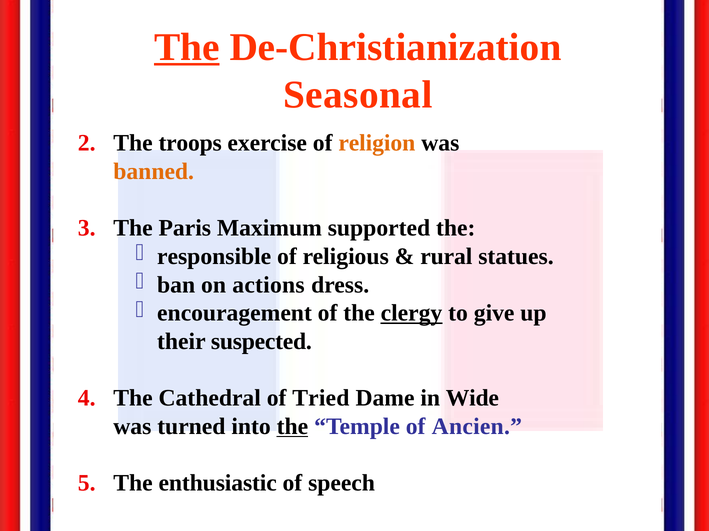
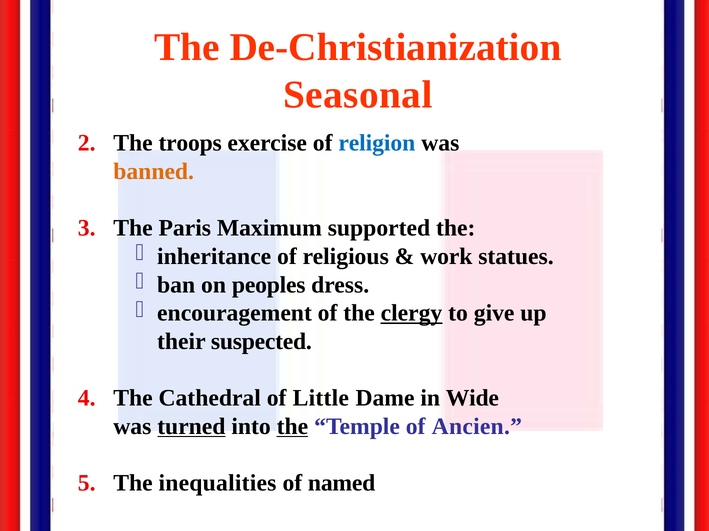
The at (187, 48) underline: present -> none
religion colour: orange -> blue
responsible: responsible -> inheritance
rural: rural -> work
actions: actions -> peoples
Tried: Tried -> Little
turned underline: none -> present
enthusiastic: enthusiastic -> inequalities
speech: speech -> named
